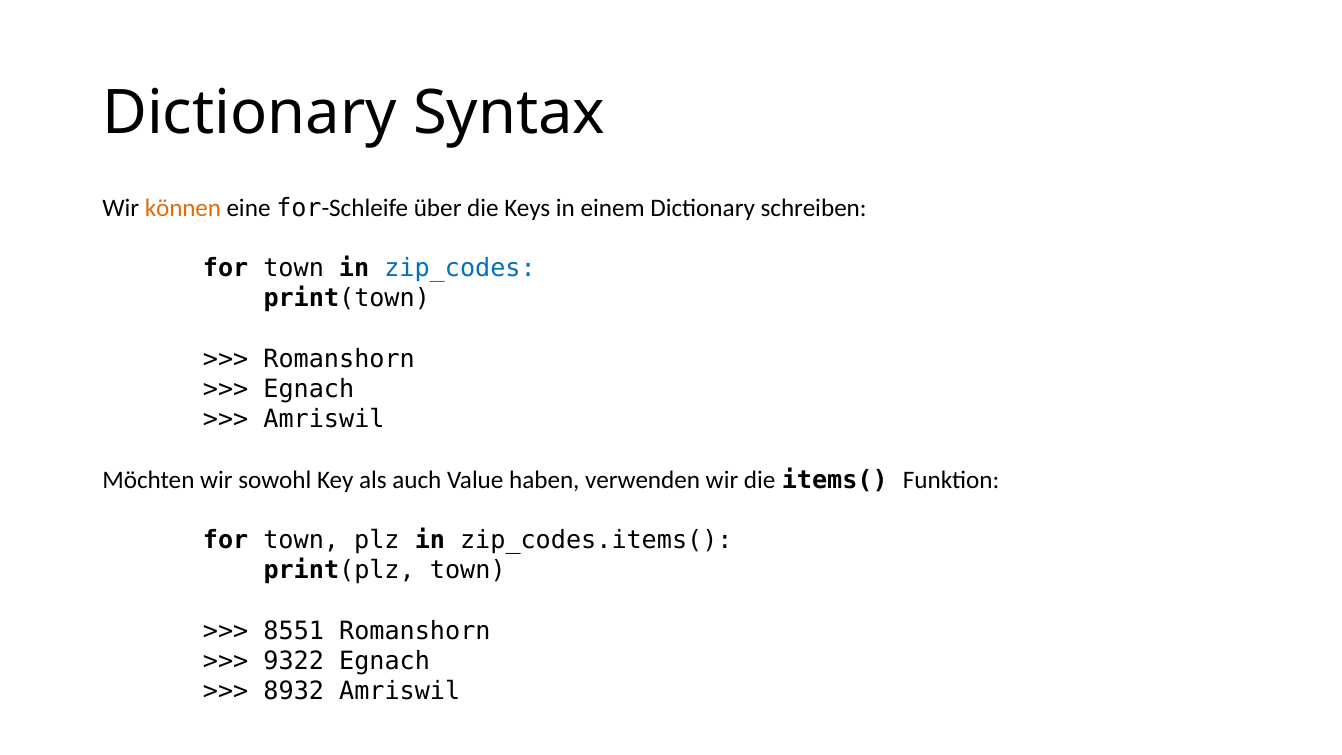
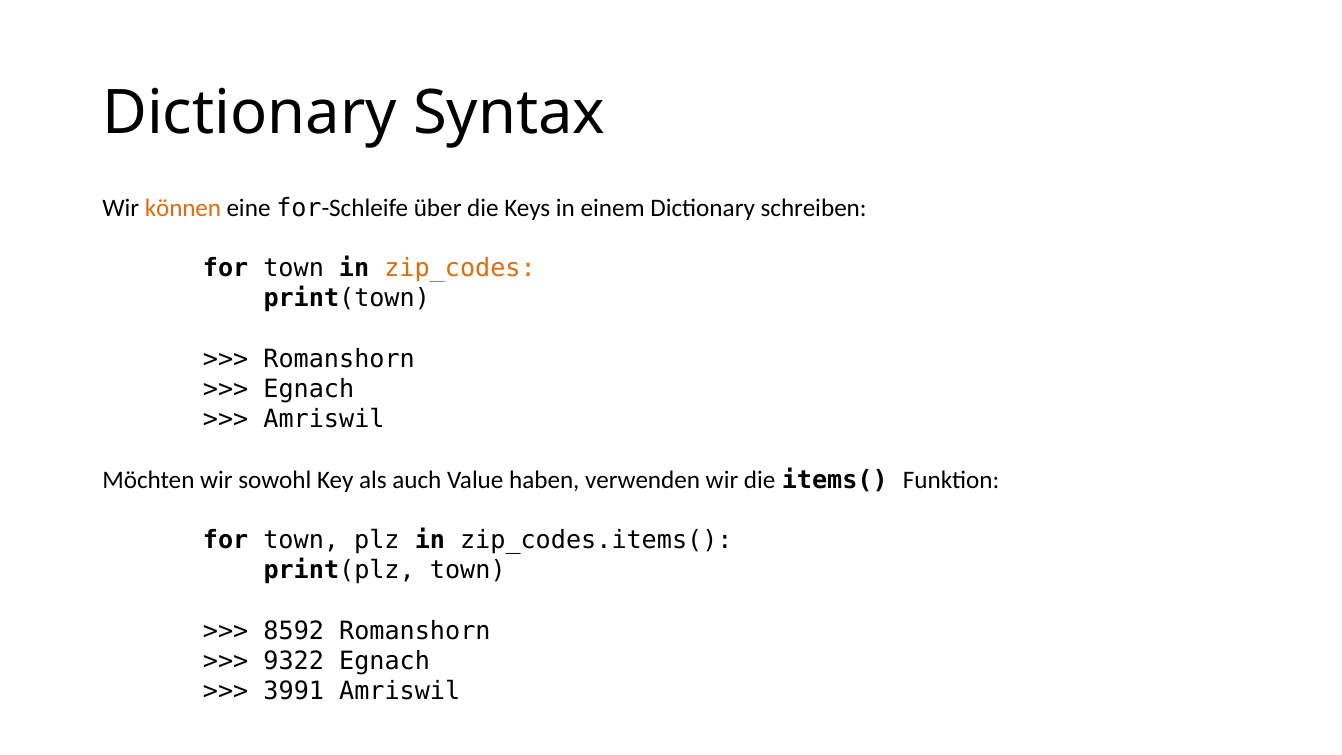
zip_codes colour: blue -> orange
8551: 8551 -> 8592
8932: 8932 -> 3991
